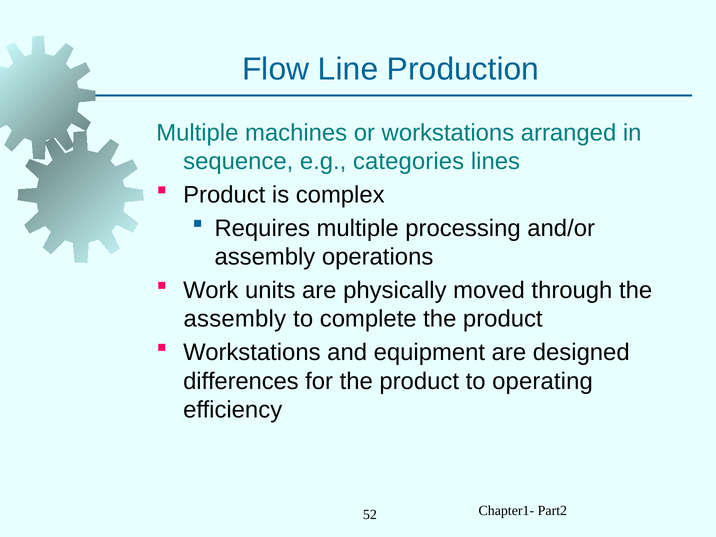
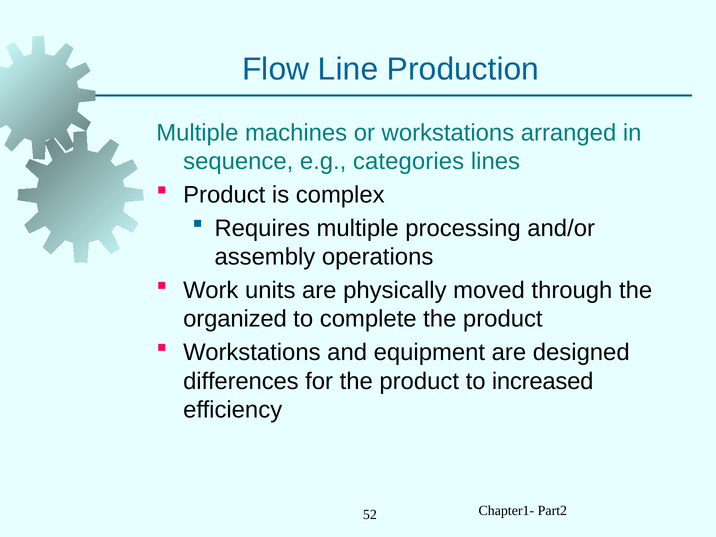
assembly at (235, 319): assembly -> organized
operating: operating -> increased
